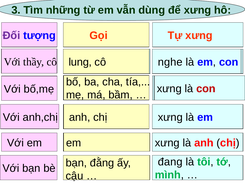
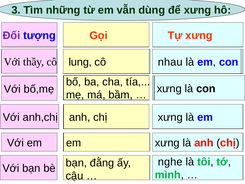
nghe: nghe -> nhau
con at (206, 89) colour: red -> black
đang: đang -> nghe
